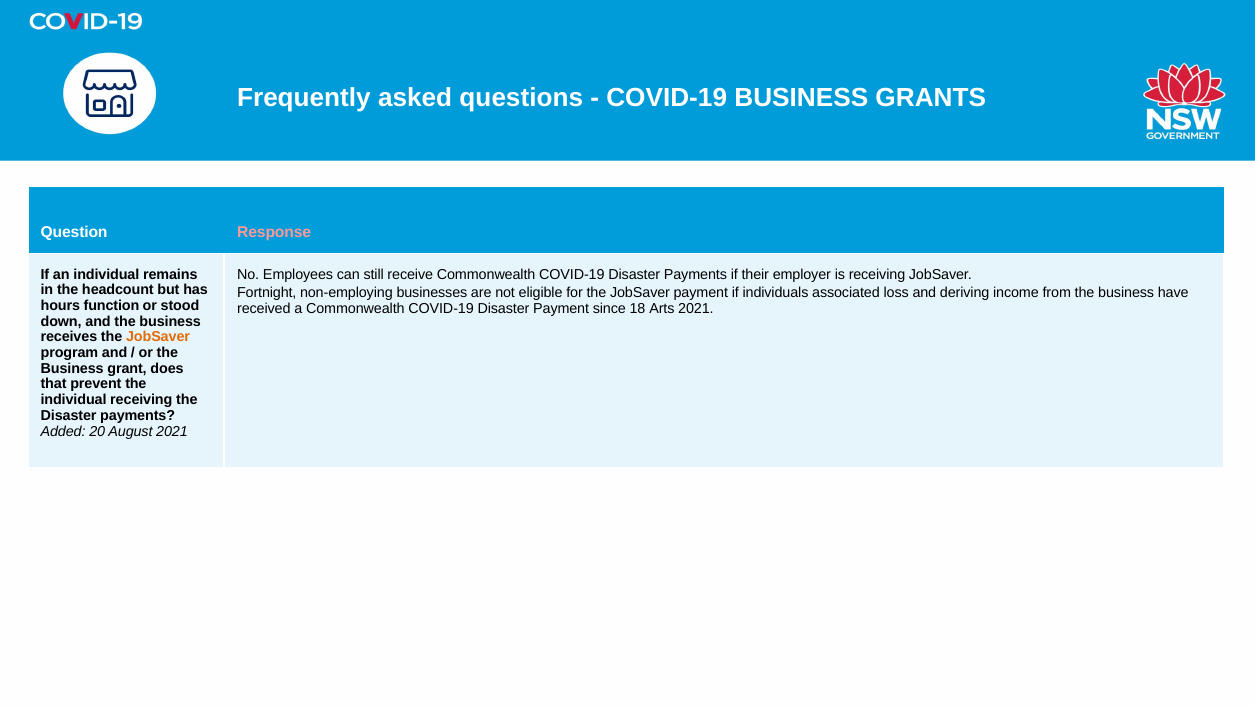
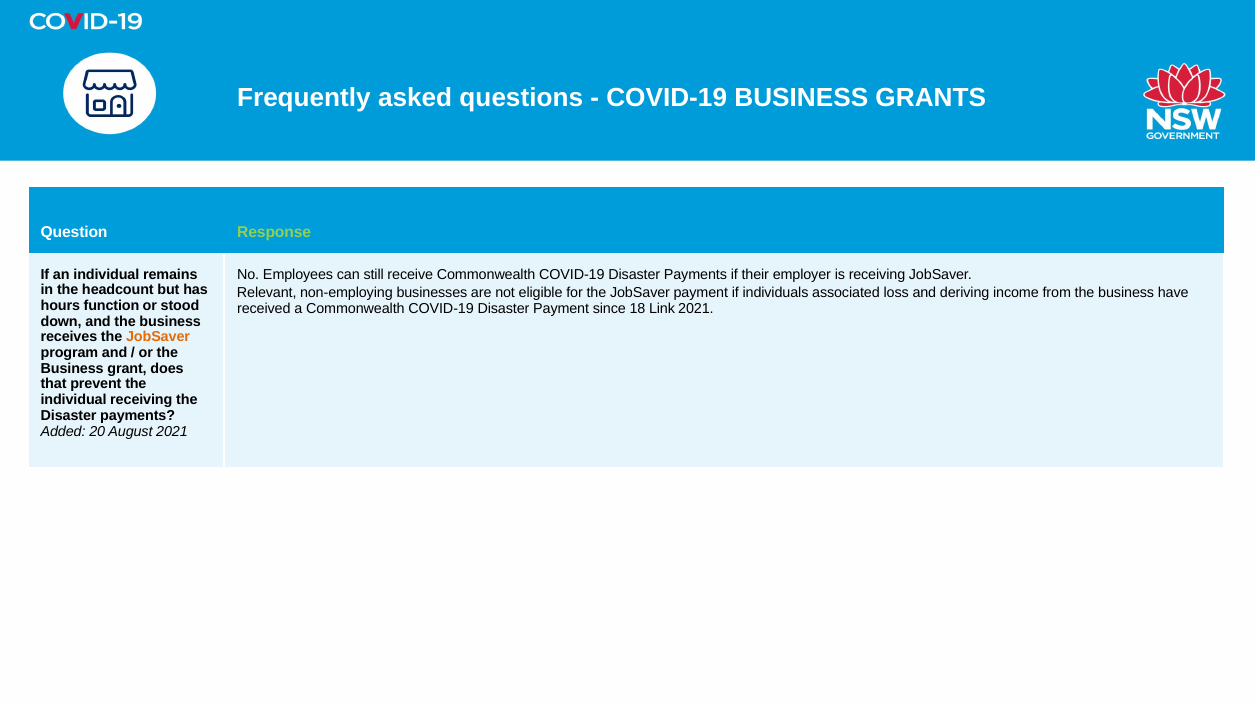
Response colour: pink -> light green
Fortnight: Fortnight -> Relevant
Arts: Arts -> Link
